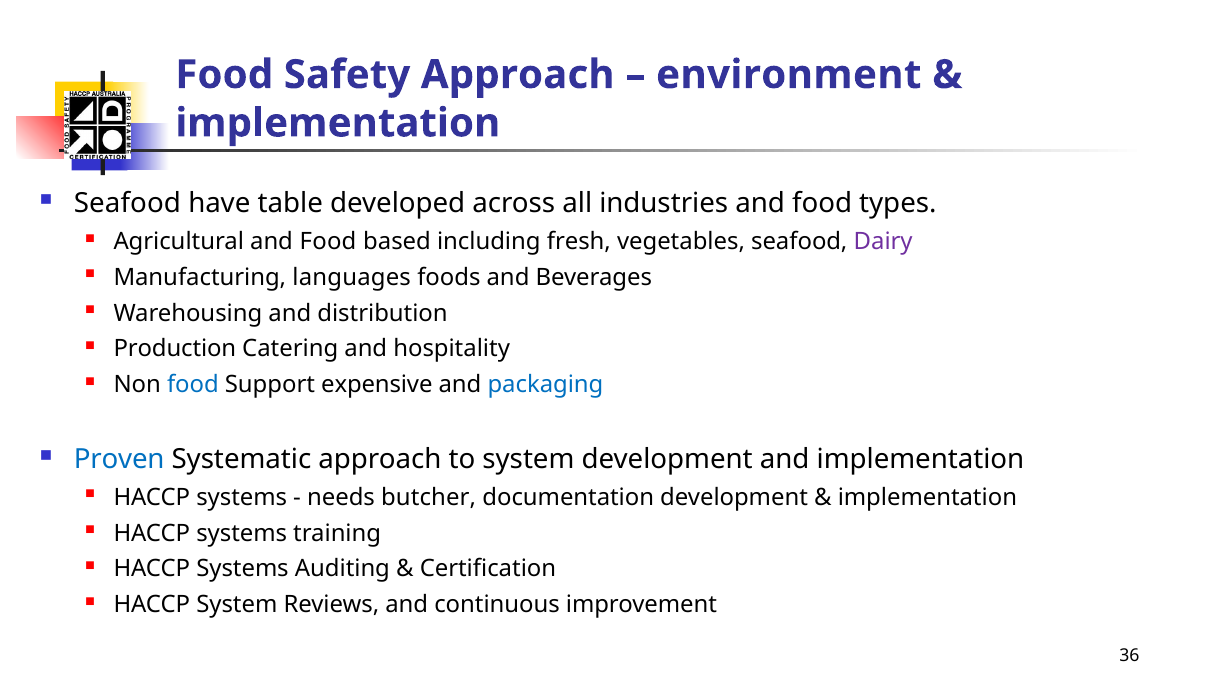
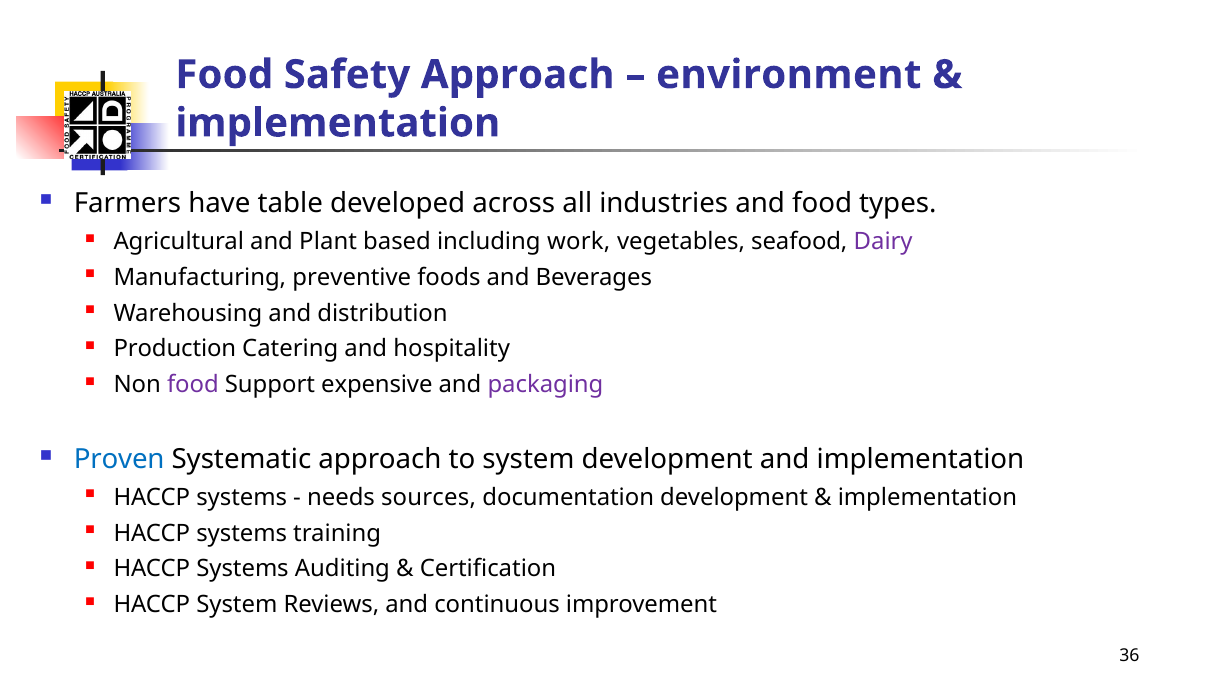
Seafood at (127, 204): Seafood -> Farmers
Agricultural and Food: Food -> Plant
fresh: fresh -> work
languages: languages -> preventive
food at (193, 385) colour: blue -> purple
packaging colour: blue -> purple
butcher: butcher -> sources
